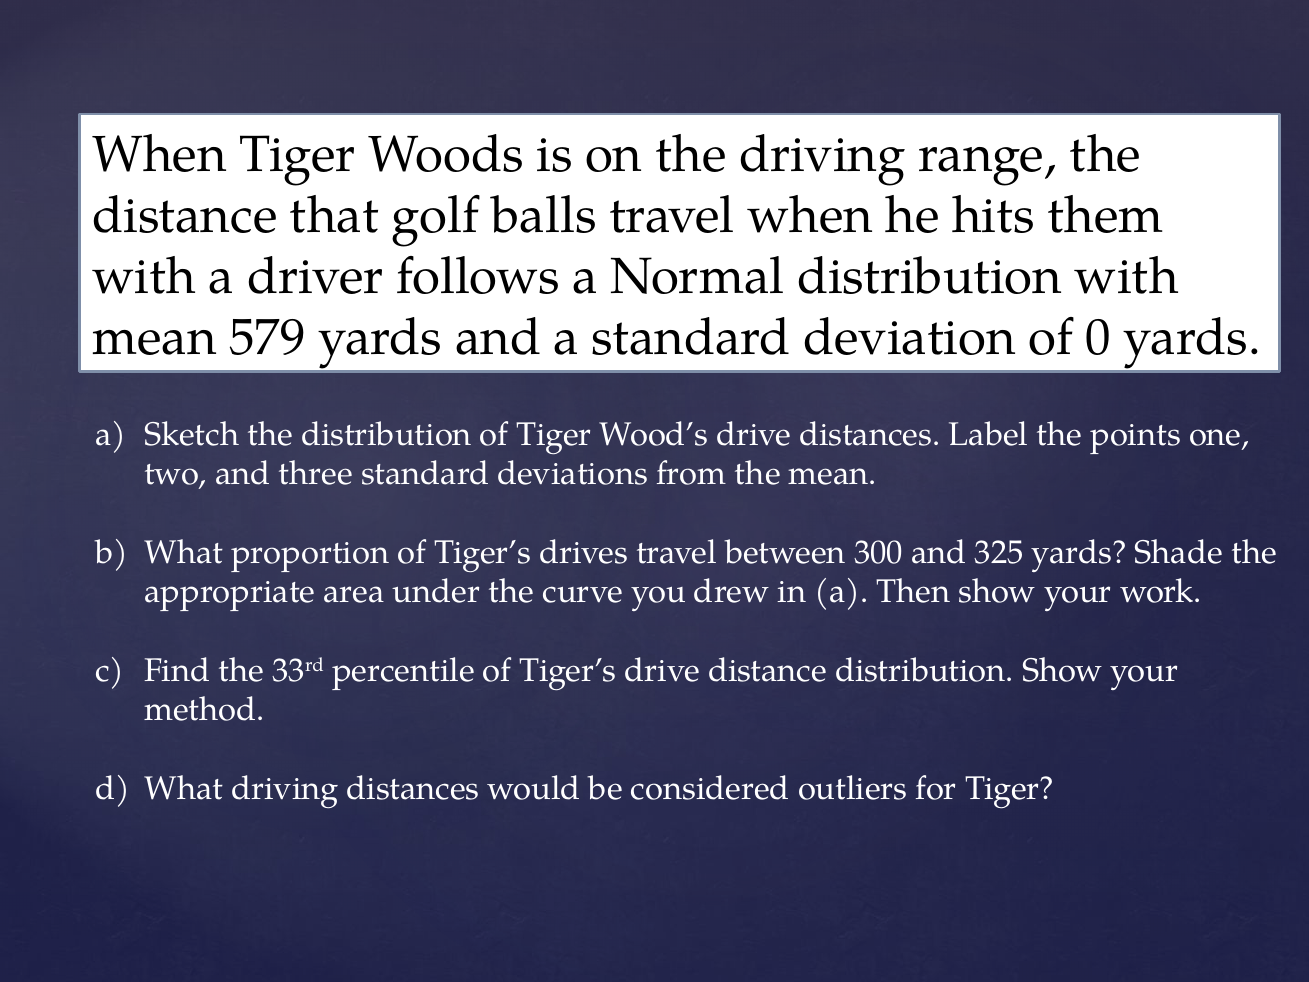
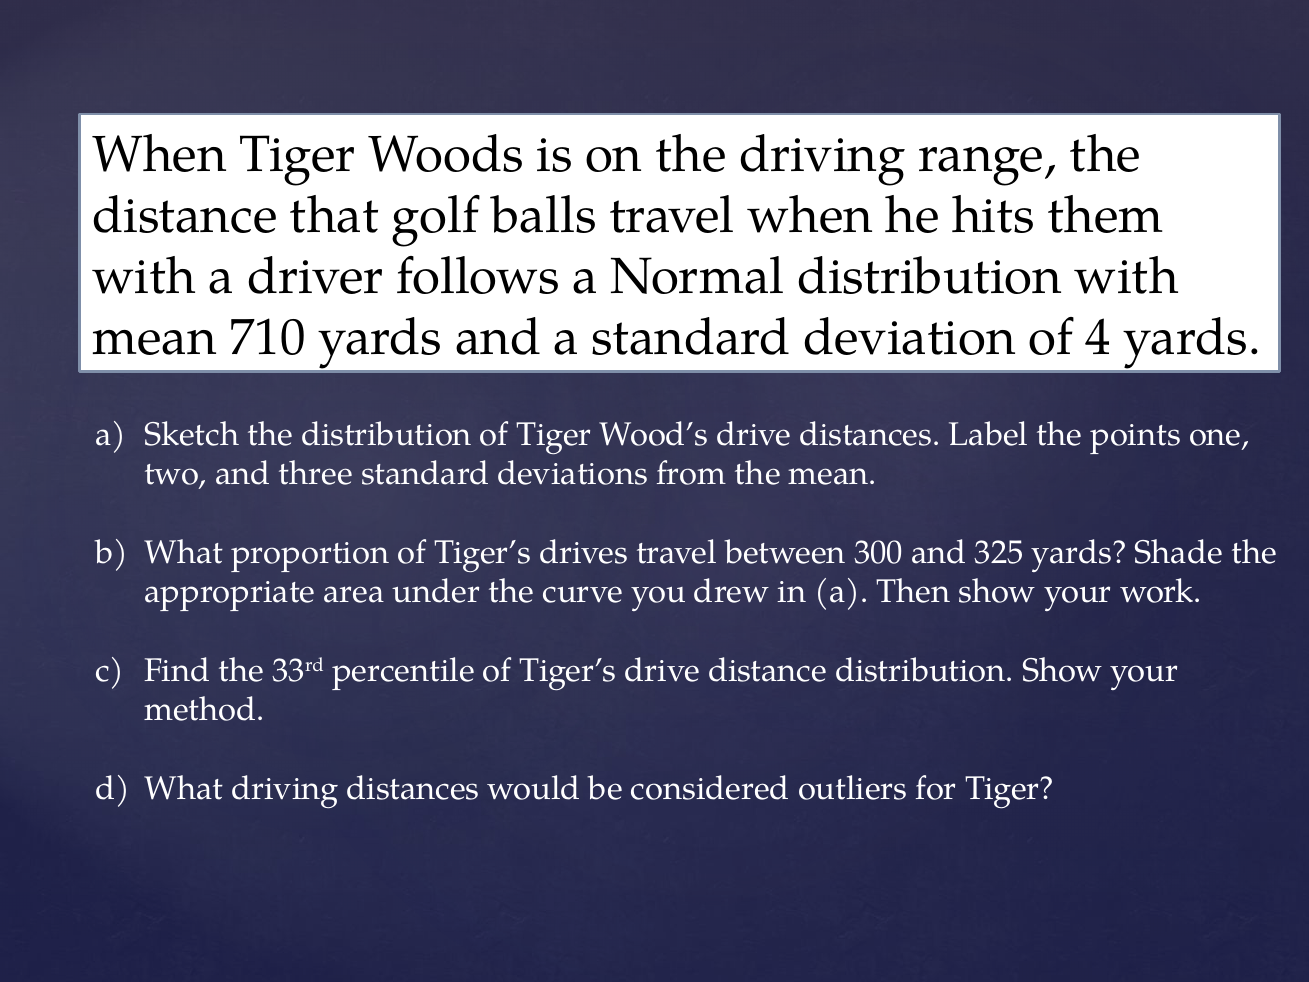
579: 579 -> 710
0: 0 -> 4
